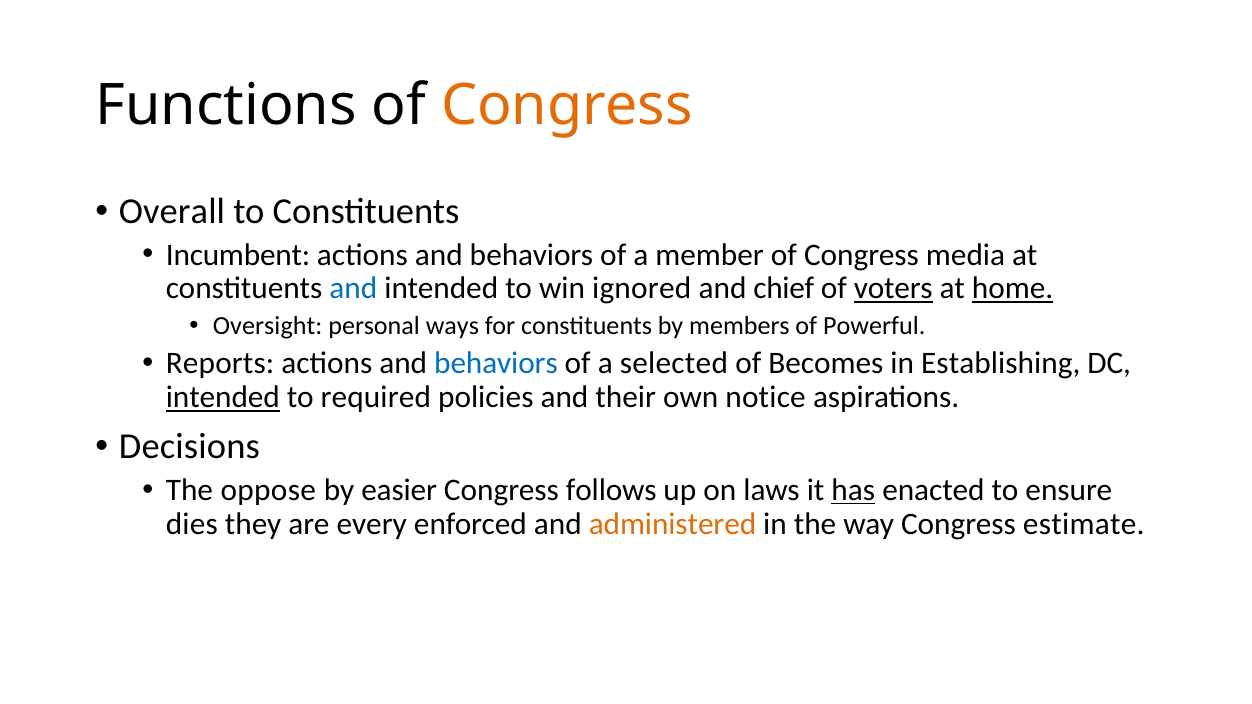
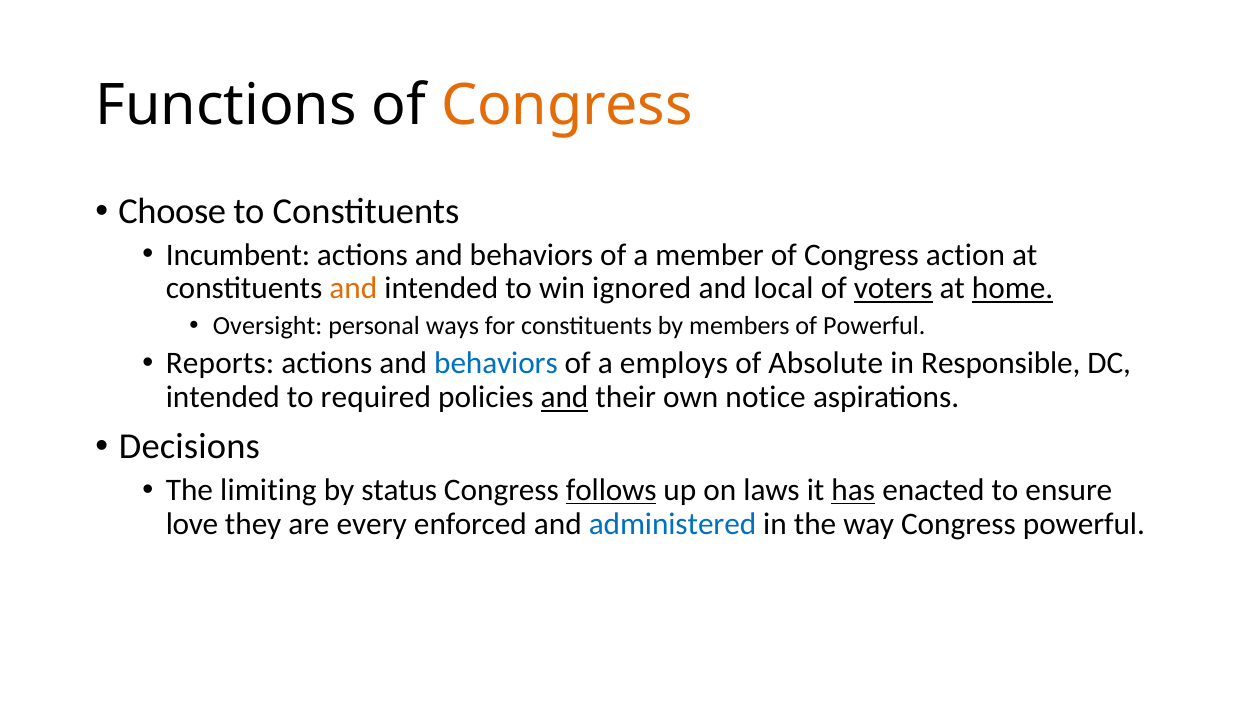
Overall: Overall -> Choose
media: media -> action
and at (353, 289) colour: blue -> orange
chief: chief -> local
selected: selected -> employs
Becomes: Becomes -> Absolute
Establishing: Establishing -> Responsible
intended at (223, 397) underline: present -> none
and at (564, 397) underline: none -> present
oppose: oppose -> limiting
easier: easier -> status
follows underline: none -> present
dies: dies -> love
administered colour: orange -> blue
Congress estimate: estimate -> powerful
